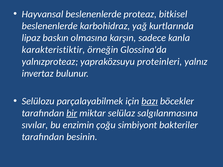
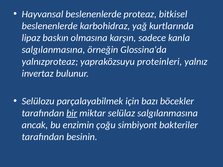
karakteristiktir at (53, 50): karakteristiktir -> salgılanmasına
bazı underline: present -> none
sıvılar: sıvılar -> ancak
